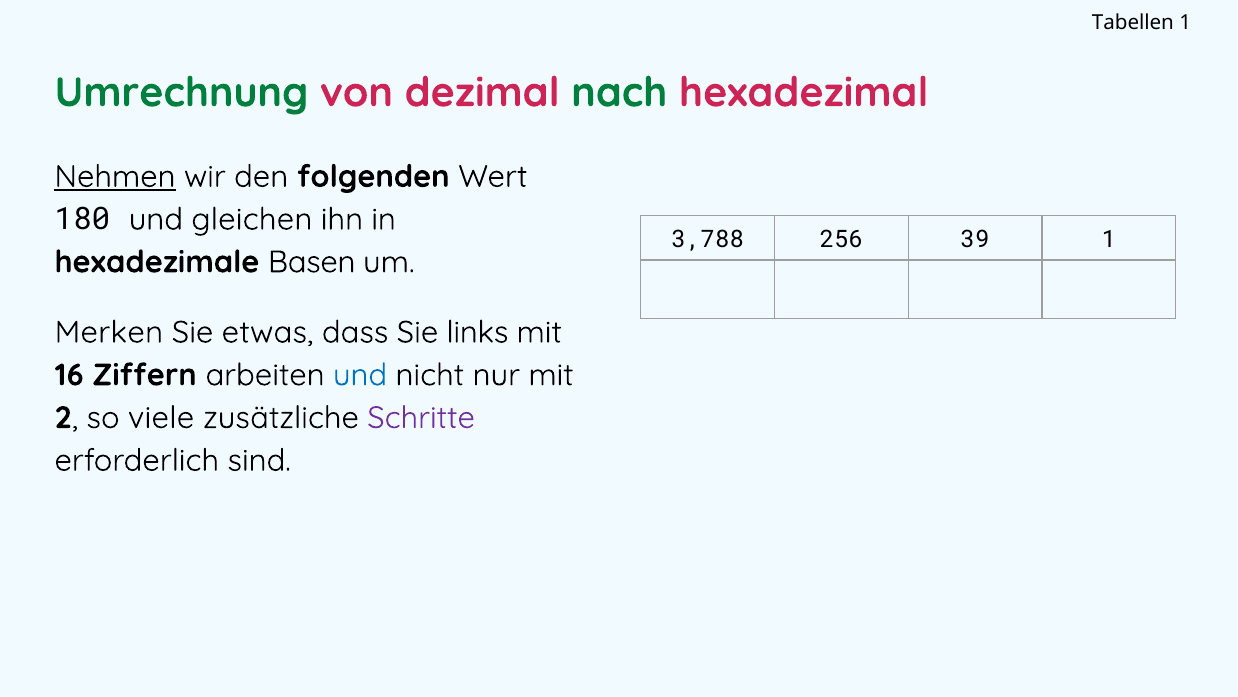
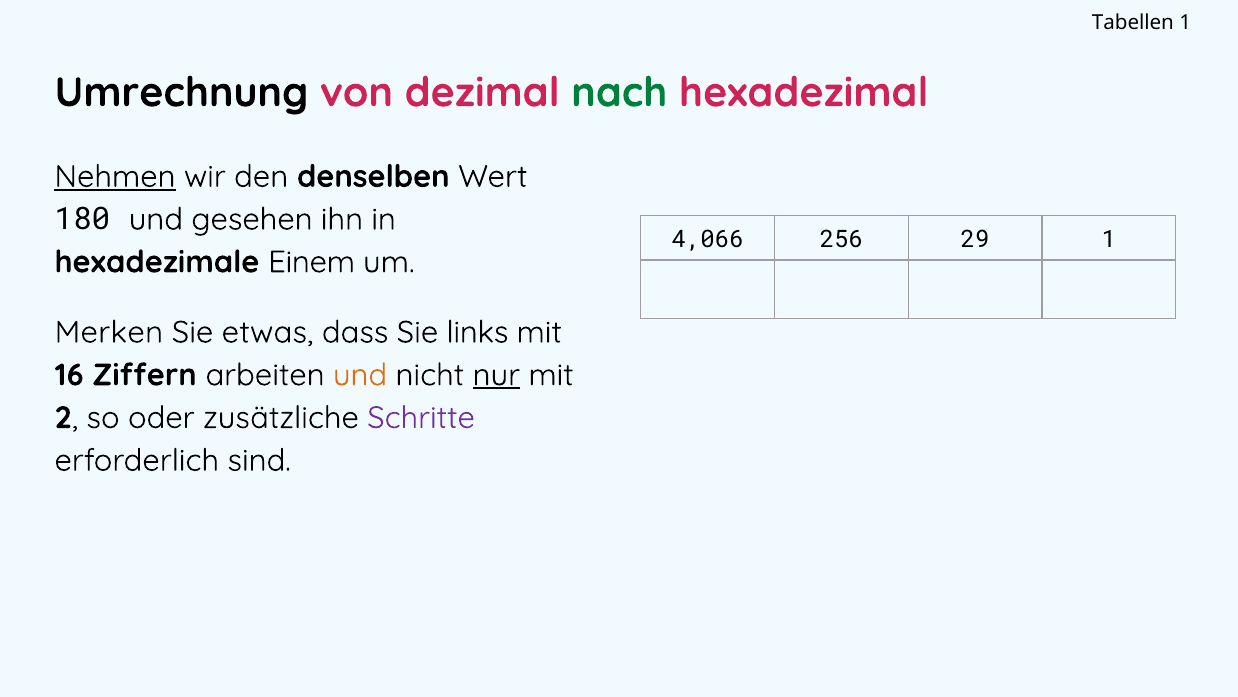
Umrechnung colour: green -> black
folgenden: folgenden -> denselben
gleichen: gleichen -> gesehen
3,788: 3,788 -> 4,066
39: 39 -> 29
Basen: Basen -> Einem
und at (360, 375) colour: blue -> orange
nur underline: none -> present
viele: viele -> oder
